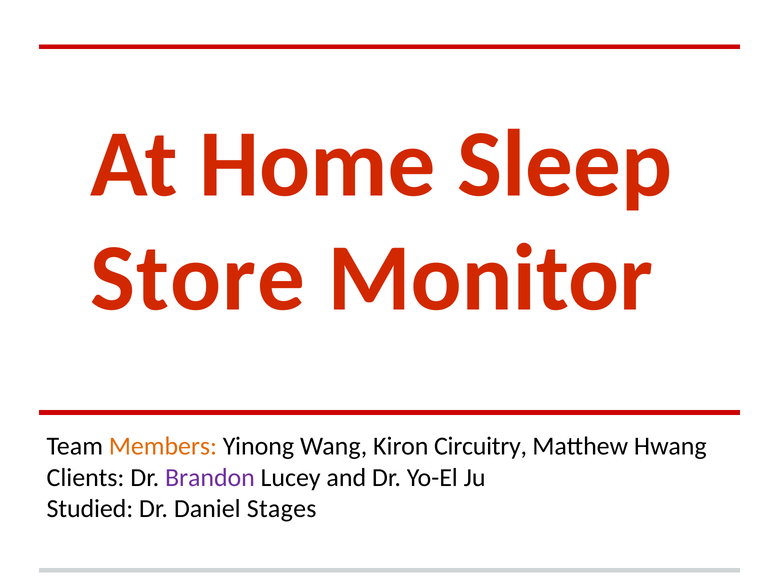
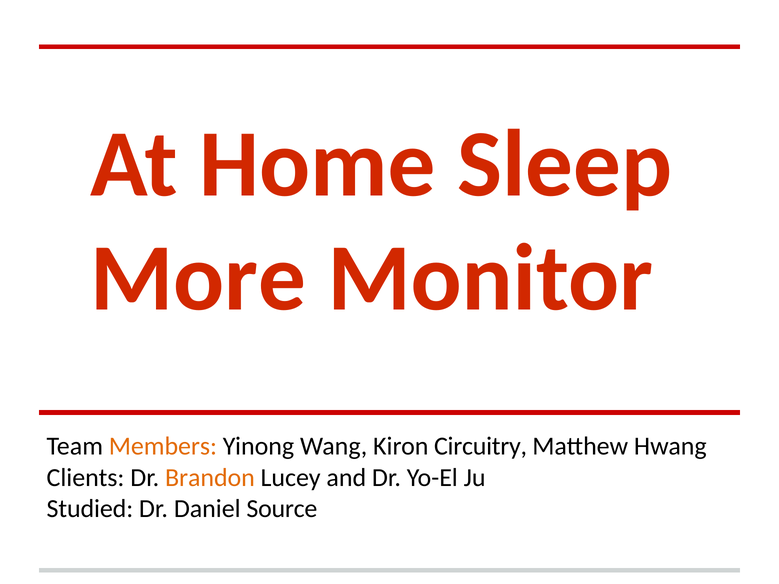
Store: Store -> More
Brandon colour: purple -> orange
Stages: Stages -> Source
